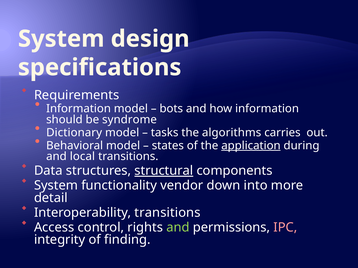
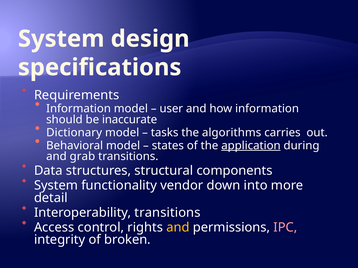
bots: bots -> user
syndrome: syndrome -> inaccurate
local: local -> grab
structural underline: present -> none
and at (178, 228) colour: light green -> yellow
finding: finding -> broken
